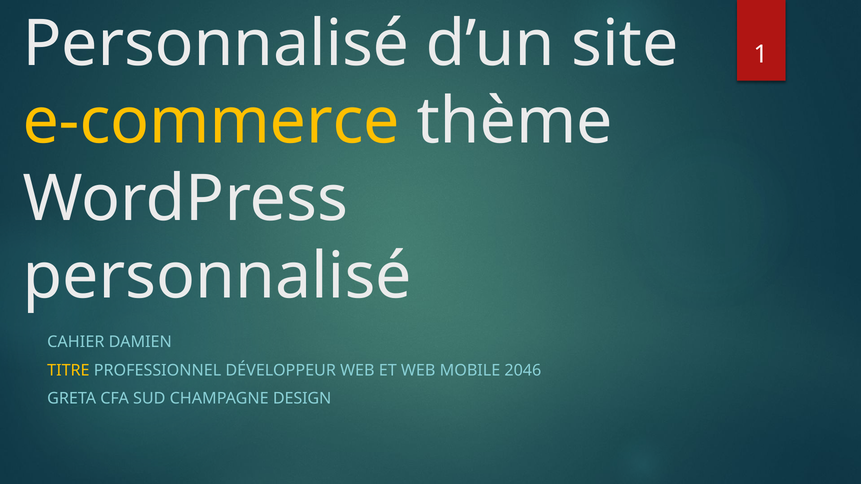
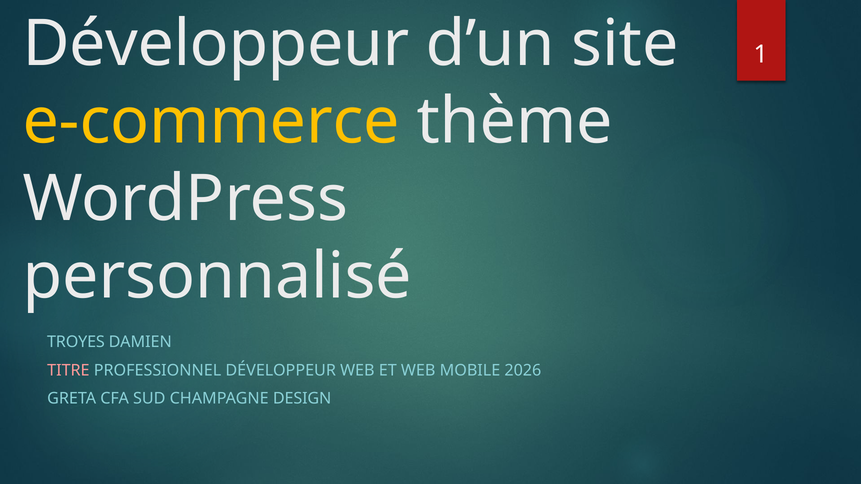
Personnalisé at (216, 44): Personnalisé -> Développeur
CAHIER: CAHIER -> TROYES
TITRE colour: yellow -> pink
2046: 2046 -> 2026
